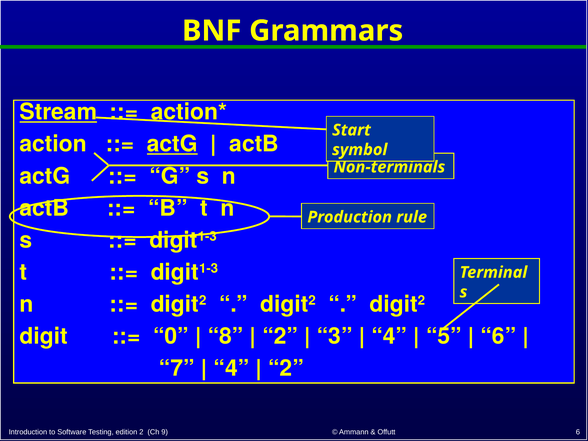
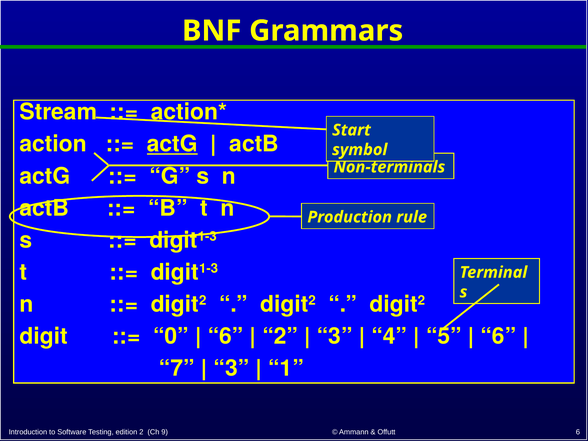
Stream underline: present -> none
8 at (226, 336): 8 -> 6
4 at (231, 368): 4 -> 3
2 at (286, 368): 2 -> 1
